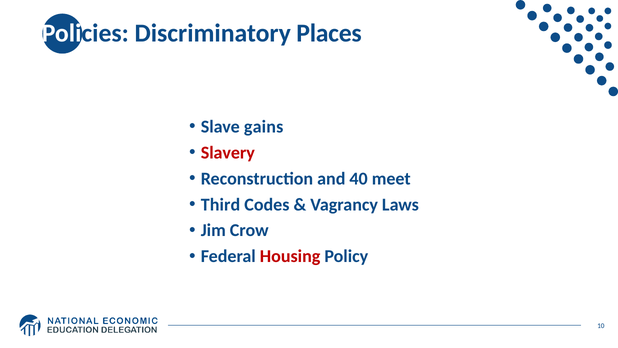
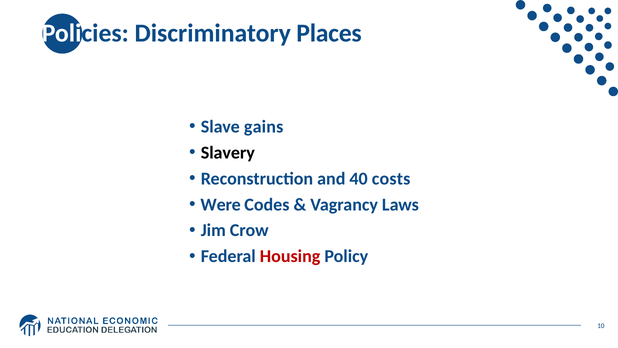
Slavery colour: red -> black
meet: meet -> costs
Third: Third -> Were
